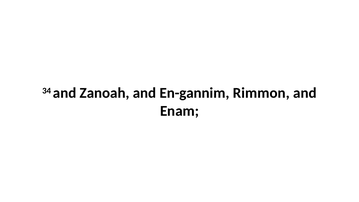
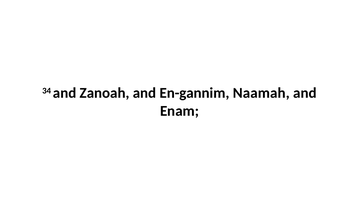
Rimmon: Rimmon -> Naamah
